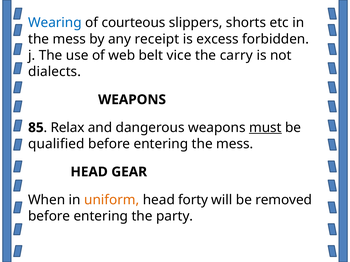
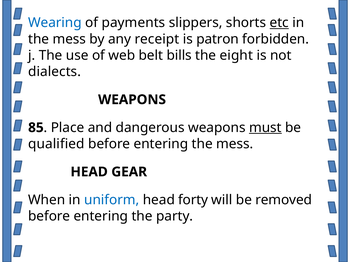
courteous: courteous -> payments
etc underline: none -> present
excess: excess -> patron
vice: vice -> bills
carry: carry -> eight
Relax: Relax -> Place
uniform colour: orange -> blue
